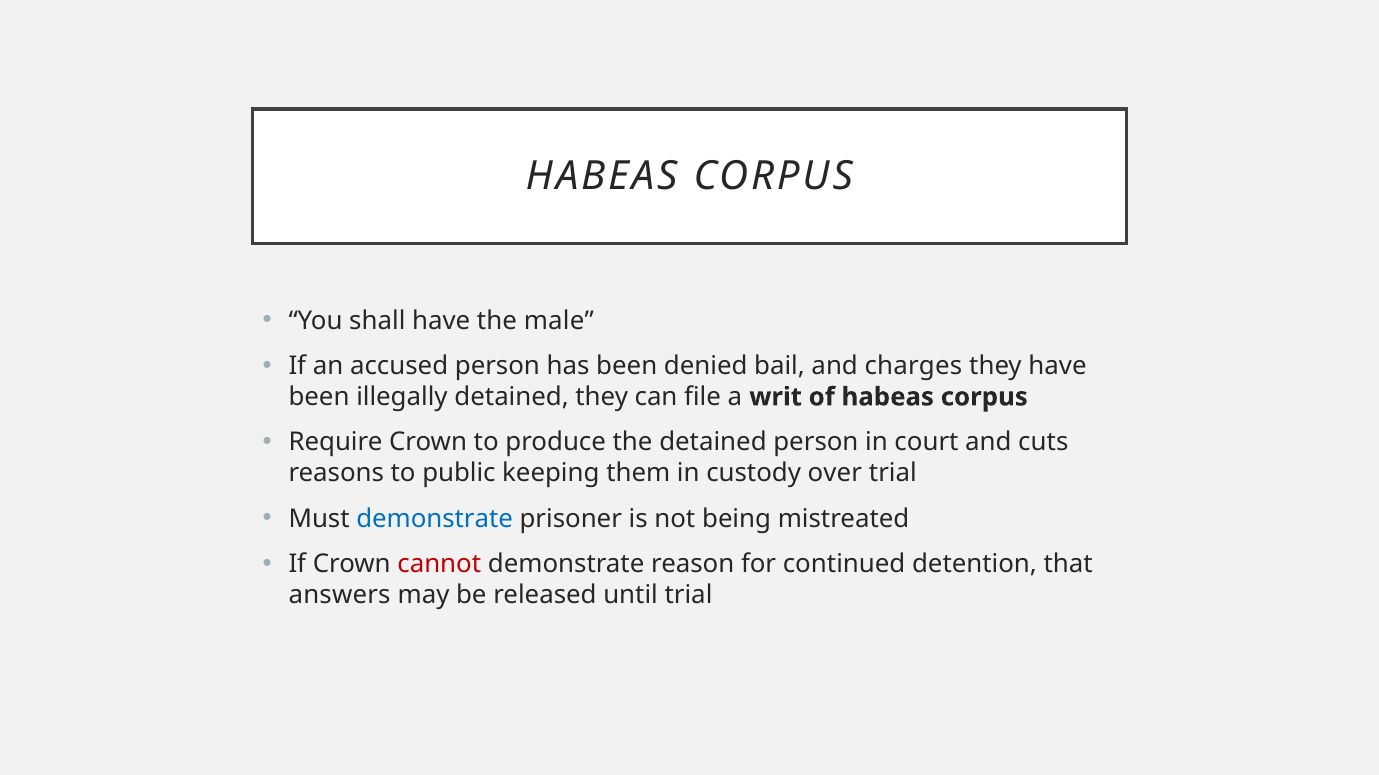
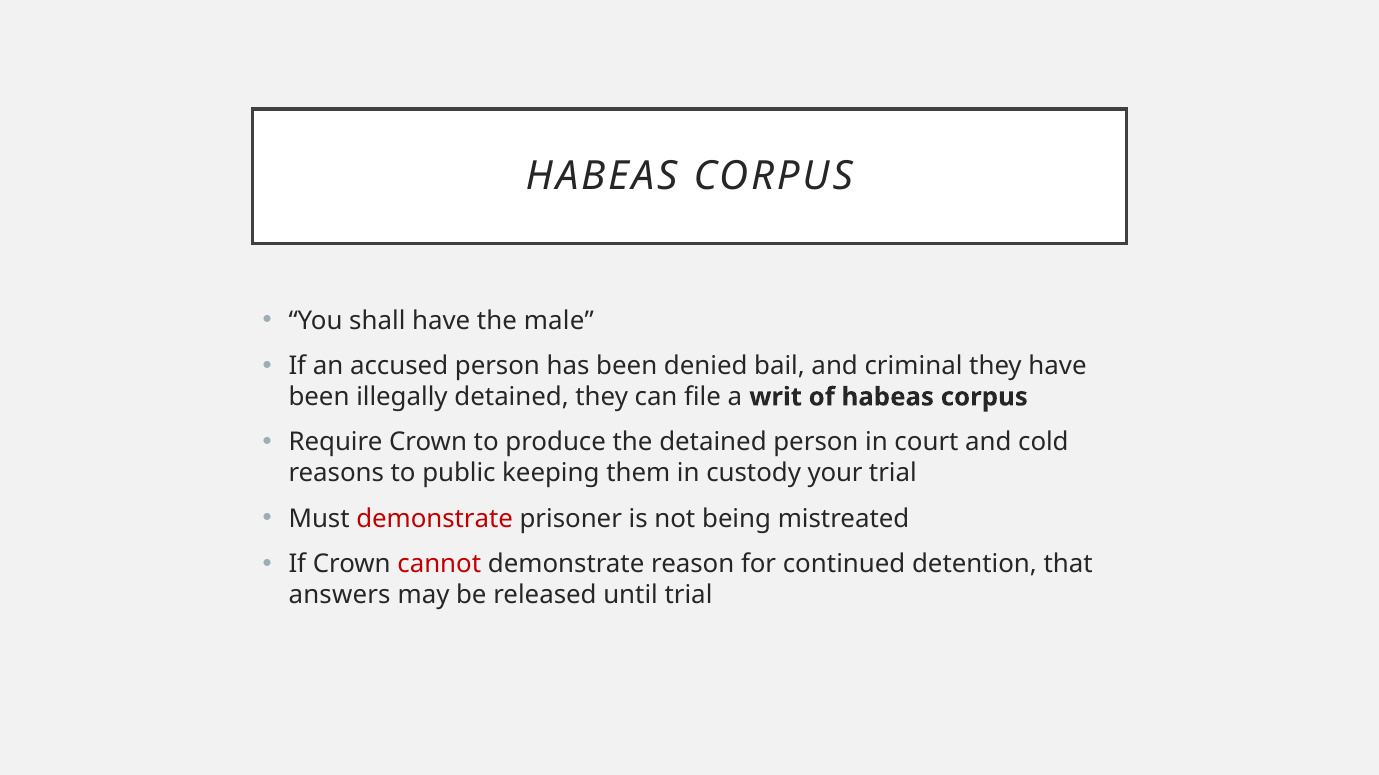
charges: charges -> criminal
cuts: cuts -> cold
over: over -> your
demonstrate at (435, 519) colour: blue -> red
